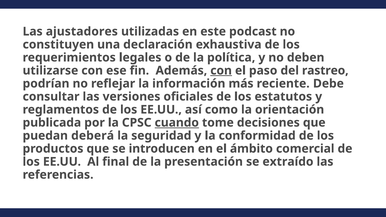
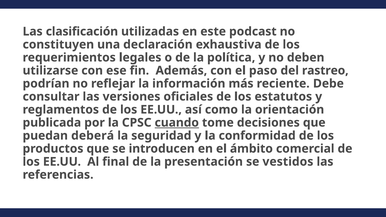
ajustadores: ajustadores -> clasificación
con at (221, 71) underline: present -> none
extraído: extraído -> vestidos
